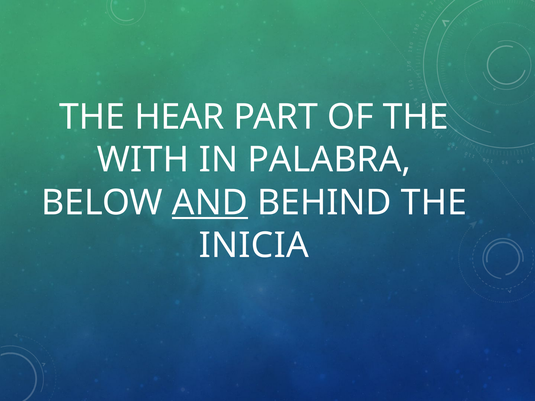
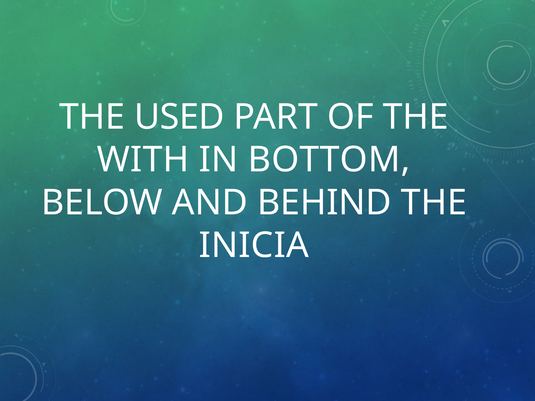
HEAR: HEAR -> USED
PALABRA: PALABRA -> BOTTOM
AND underline: present -> none
